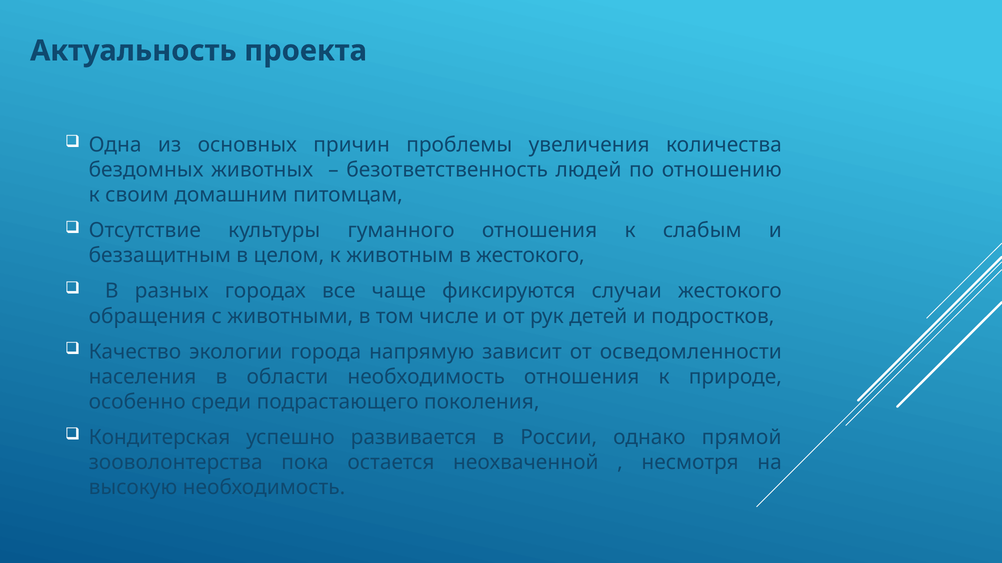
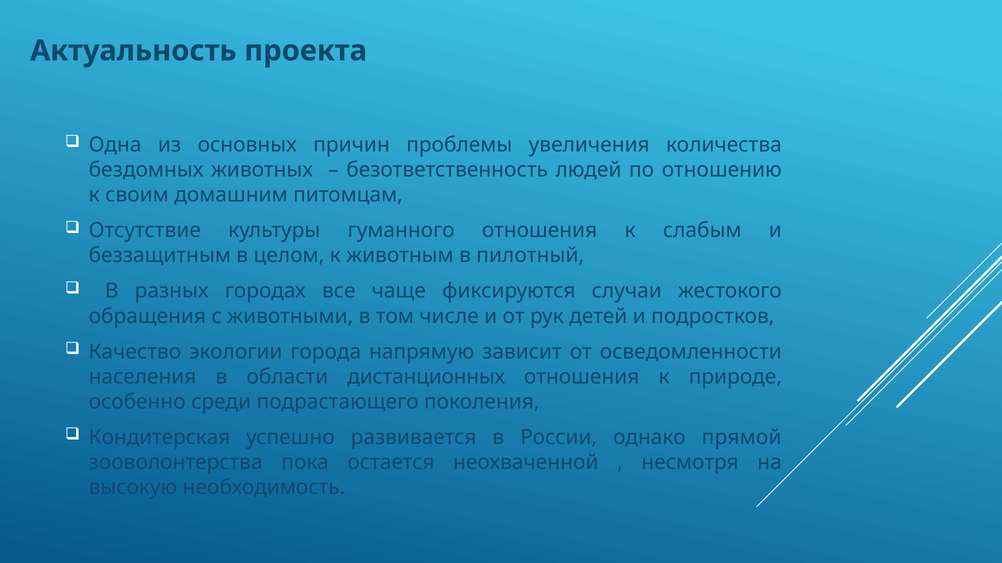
в жестокого: жестокого -> пилотный
области необходимость: необходимость -> дистанционных
